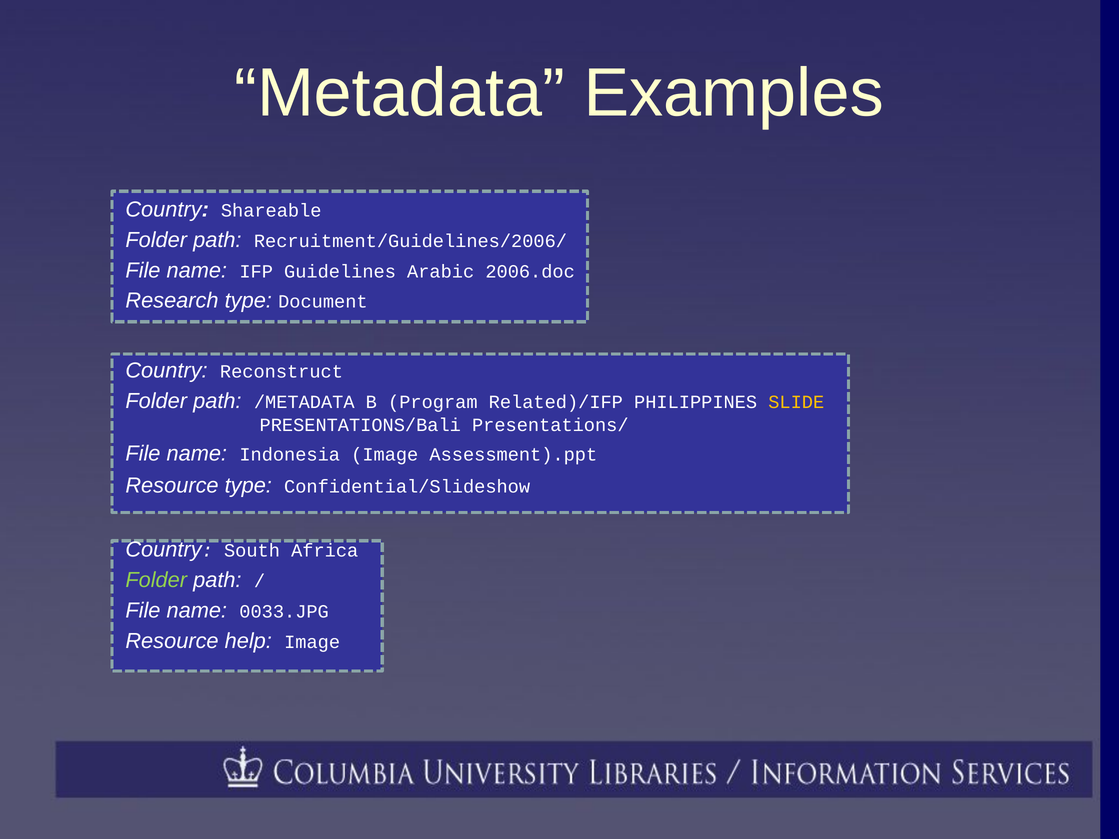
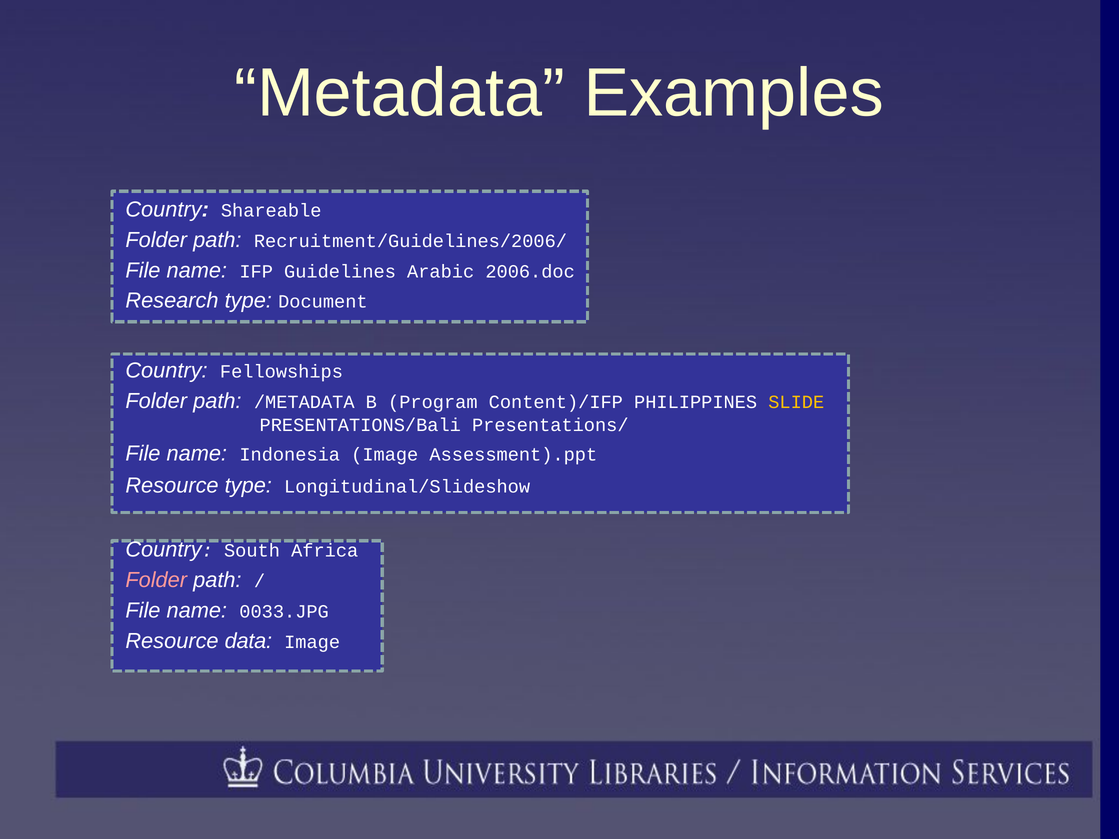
Reconstruct: Reconstruct -> Fellowships
Related)/IFP: Related)/IFP -> Content)/IFP
Confidential/Slideshow: Confidential/Slideshow -> Longitudinal/Slideshow
Folder at (156, 580) colour: light green -> pink
help: help -> data
